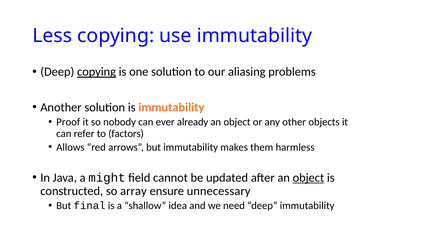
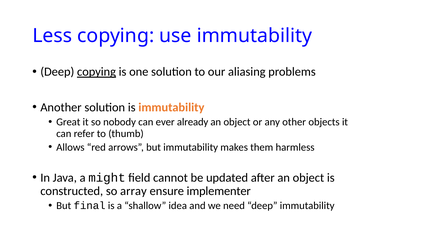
Proof: Proof -> Great
factors: factors -> thumb
object at (308, 178) underline: present -> none
unnecessary: unnecessary -> implementer
